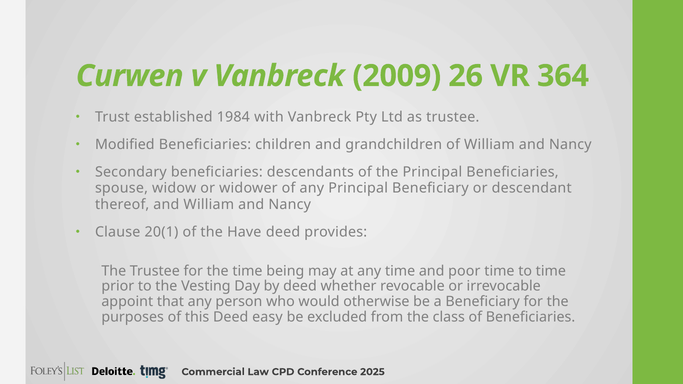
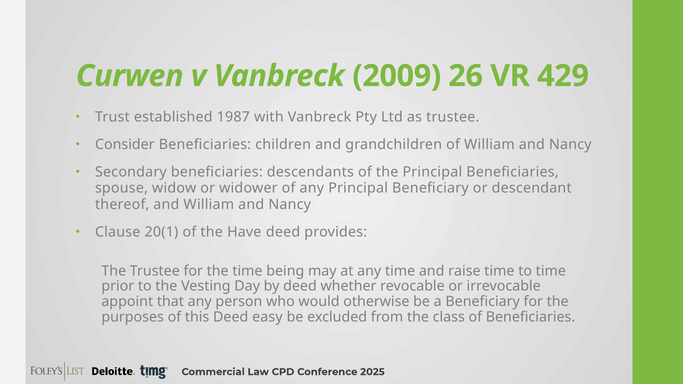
364: 364 -> 429
1984: 1984 -> 1987
Modified: Modified -> Consider
poor: poor -> raise
